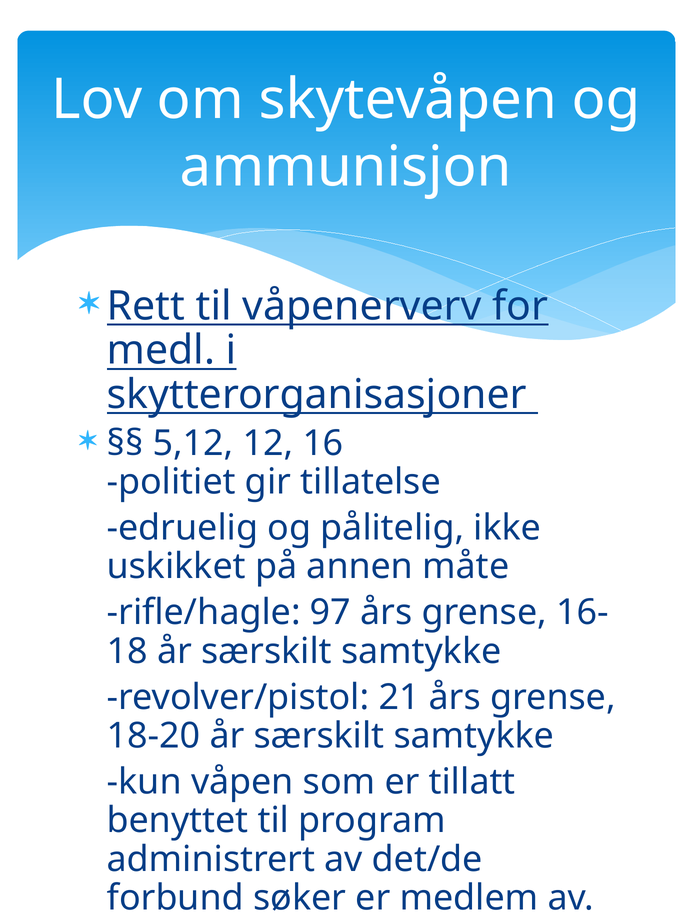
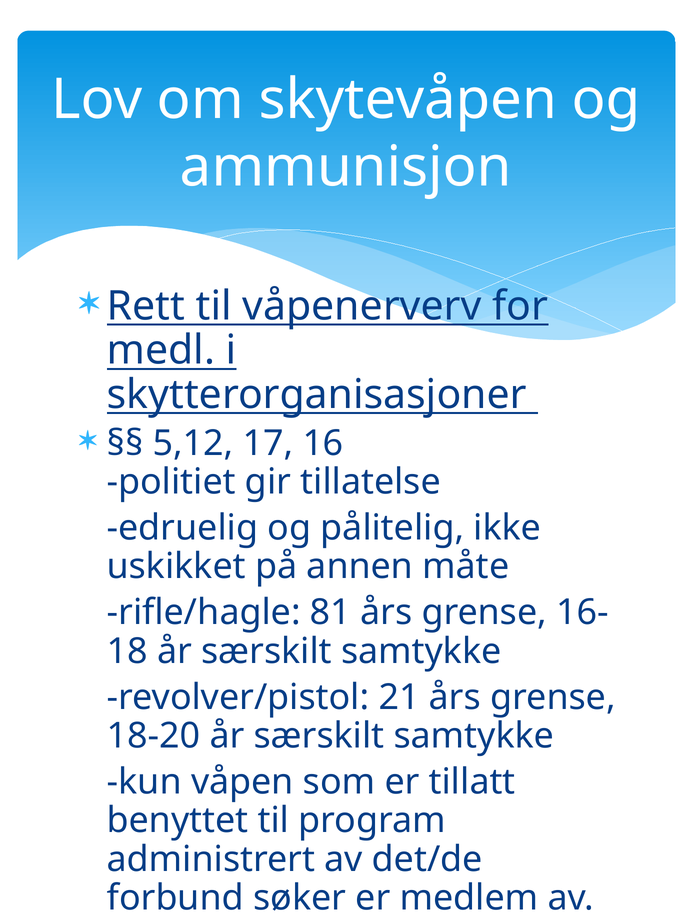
12: 12 -> 17
97: 97 -> 81
